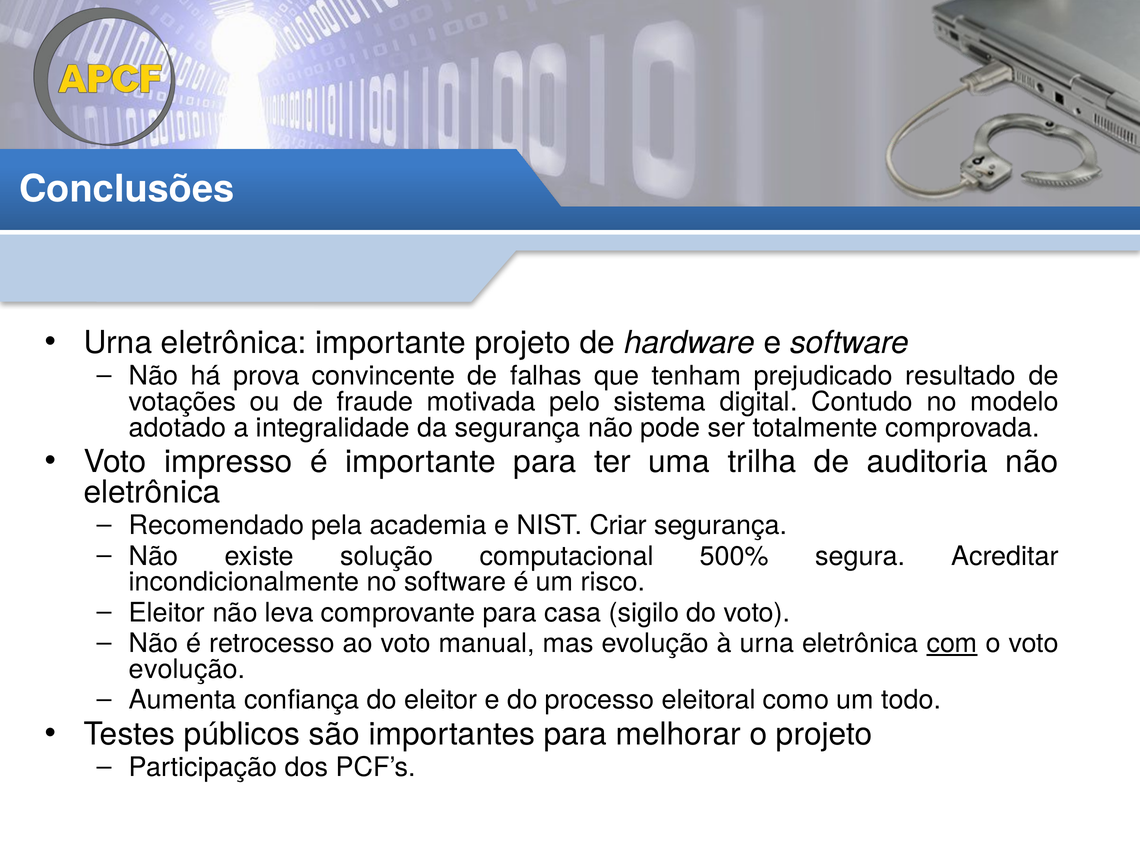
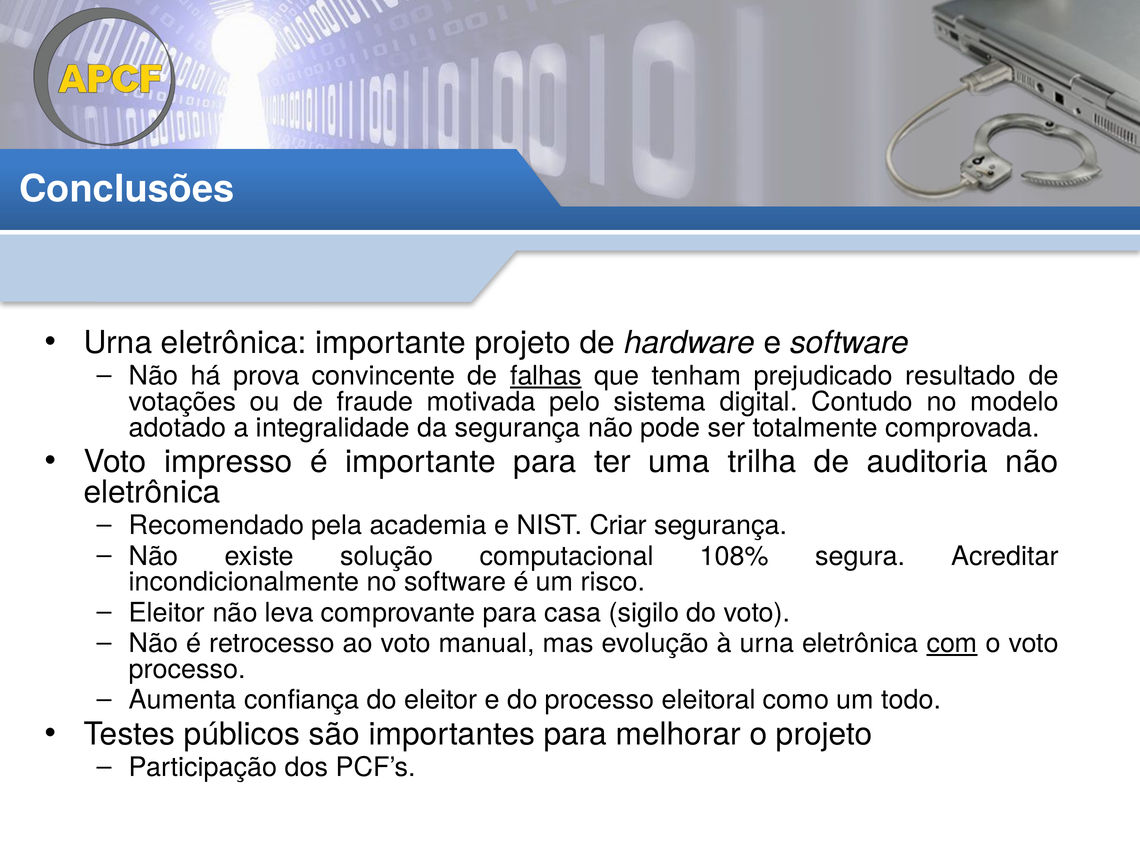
falhas underline: none -> present
500%: 500% -> 108%
evolução at (187, 669): evolução -> processo
